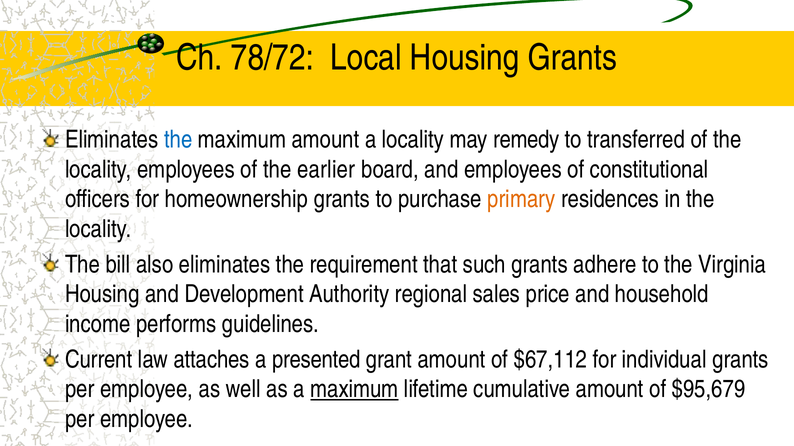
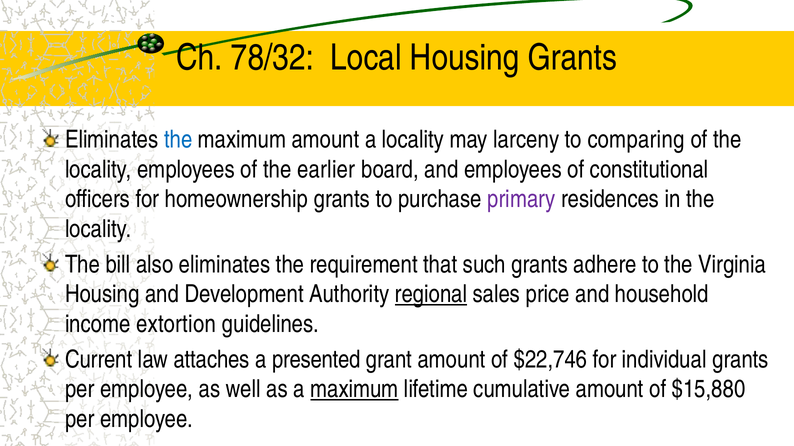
78/72: 78/72 -> 78/32
remedy: remedy -> larceny
transferred: transferred -> comparing
primary colour: orange -> purple
regional underline: none -> present
performs: performs -> extortion
$67,112: $67,112 -> $22,746
$95,679: $95,679 -> $15,880
